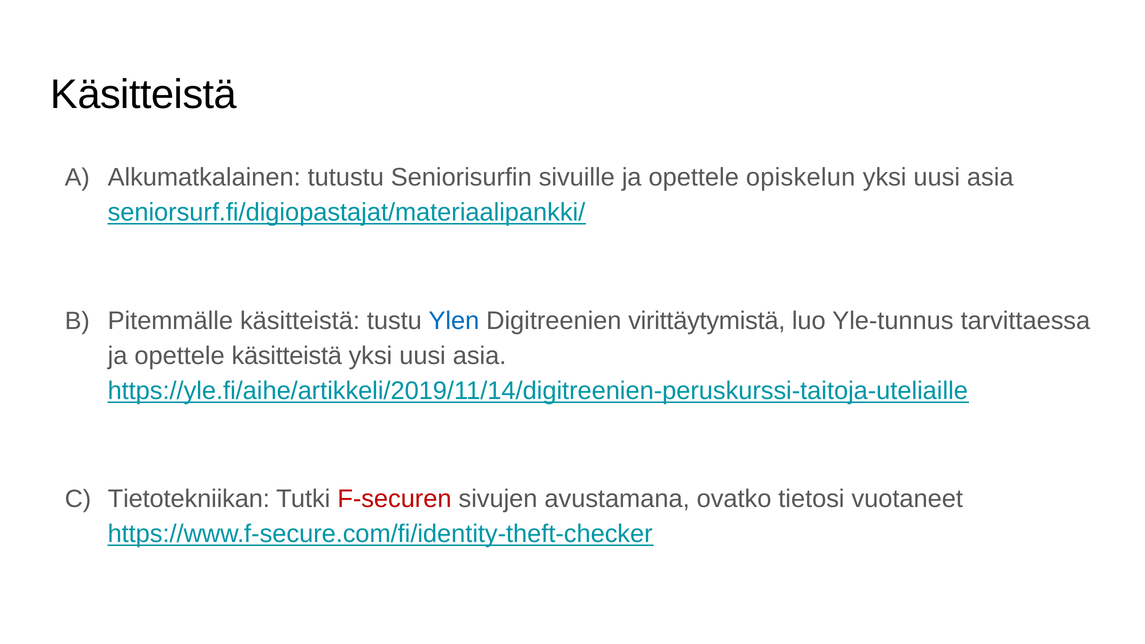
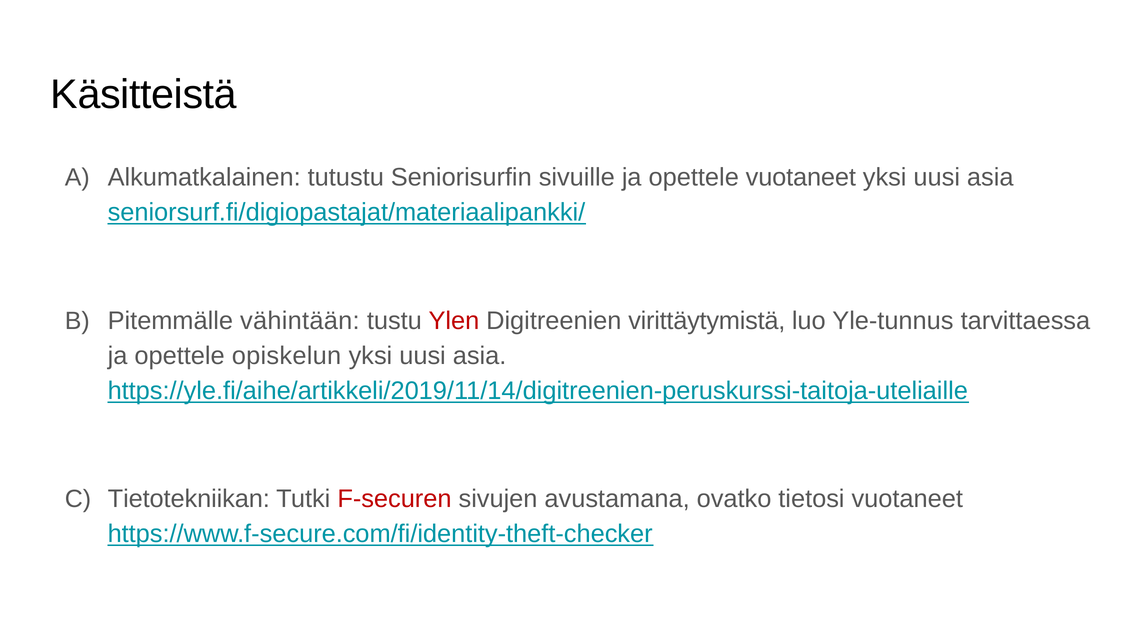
opettele opiskelun: opiskelun -> vuotaneet
Pitemmälle käsitteistä: käsitteistä -> vähintään
Ylen colour: blue -> red
opettele käsitteistä: käsitteistä -> opiskelun
